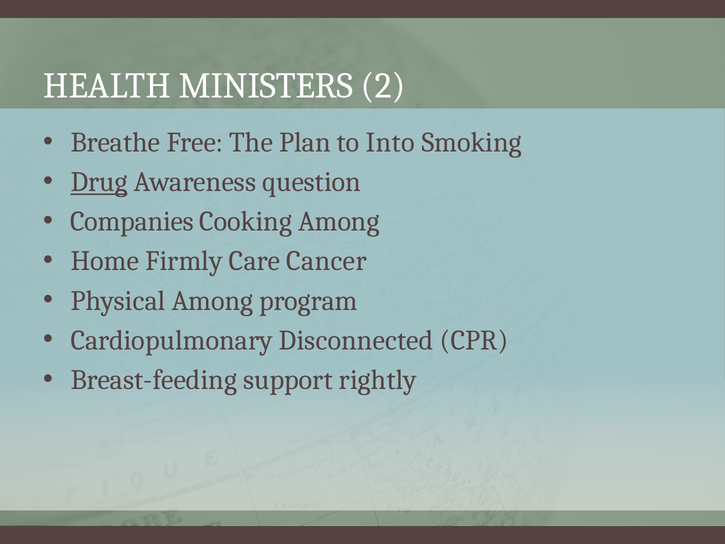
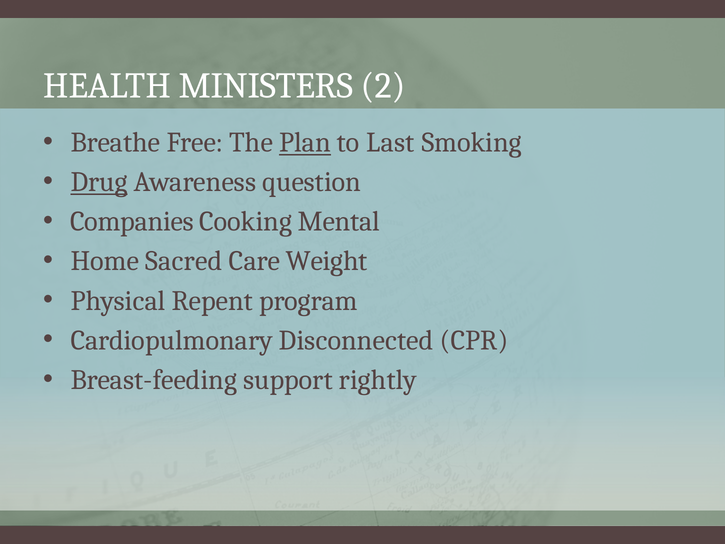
Plan underline: none -> present
Into: Into -> Last
Cooking Among: Among -> Mental
Firmly: Firmly -> Sacred
Cancer: Cancer -> Weight
Physical Among: Among -> Repent
